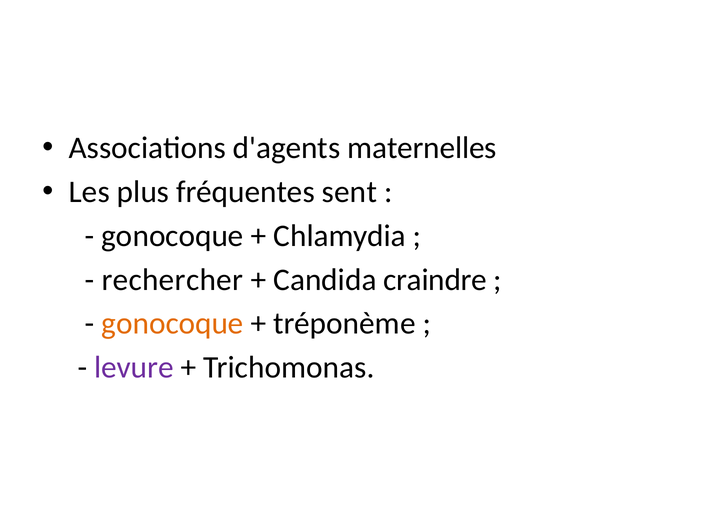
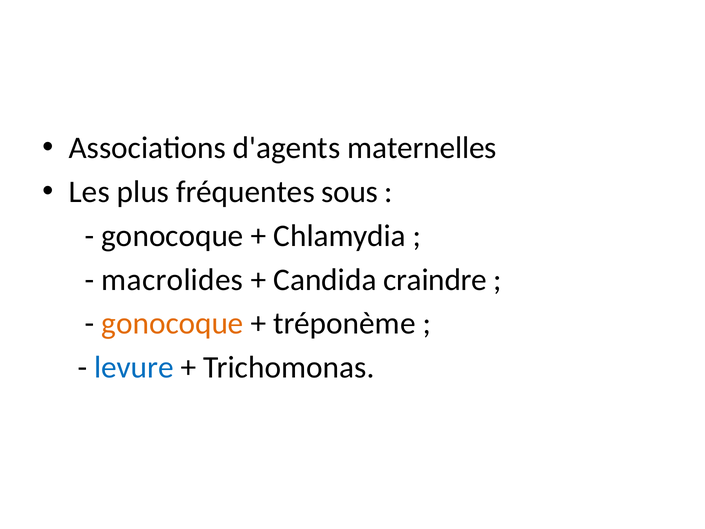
sent: sent -> sous
rechercher: rechercher -> macrolides
levure colour: purple -> blue
